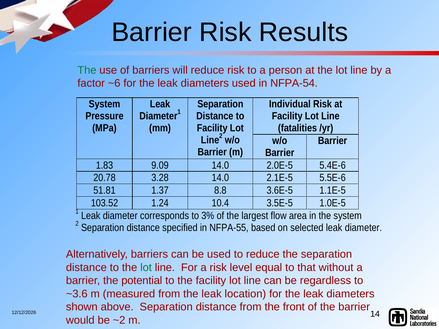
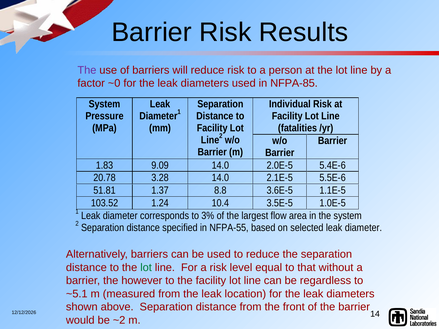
The at (87, 70) colour: green -> purple
~6: ~6 -> ~0
NFPA-54: NFPA-54 -> NFPA-85
potential: potential -> however
~3.6: ~3.6 -> ~5.1
